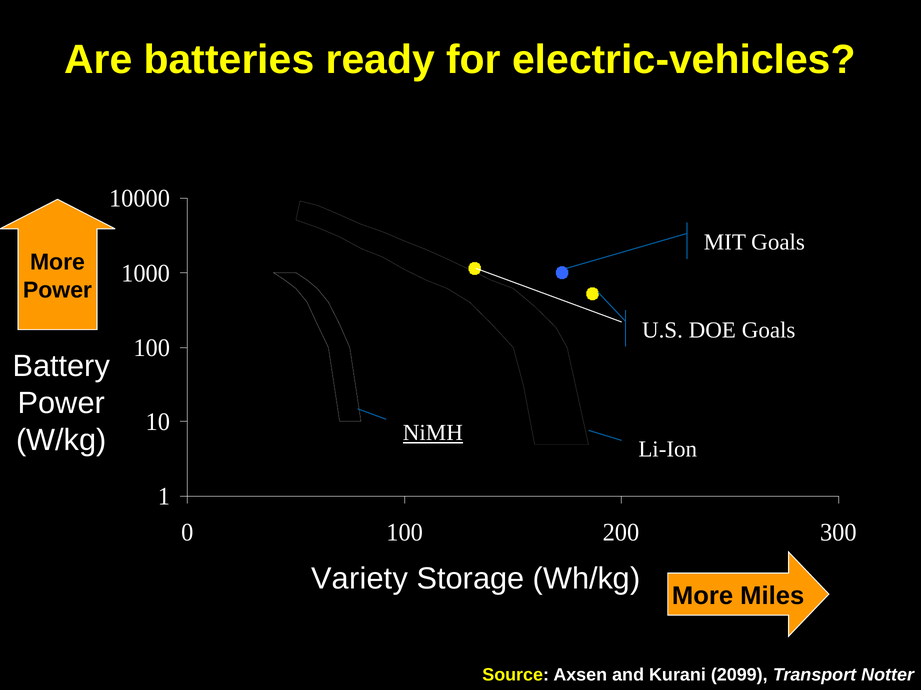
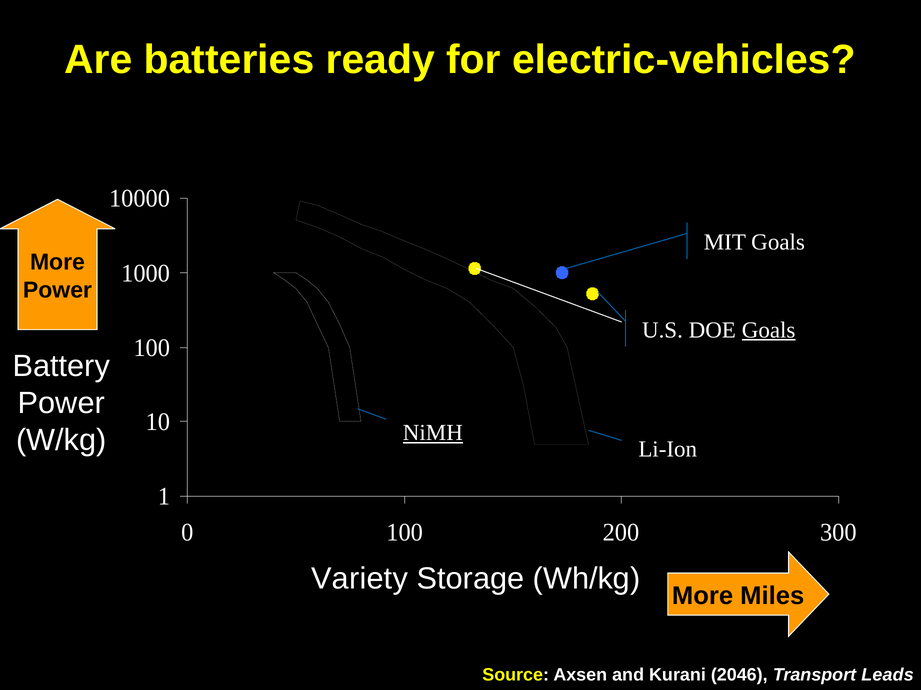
Goals at (769, 330) underline: none -> present
2099: 2099 -> 2046
Notter: Notter -> Leads
